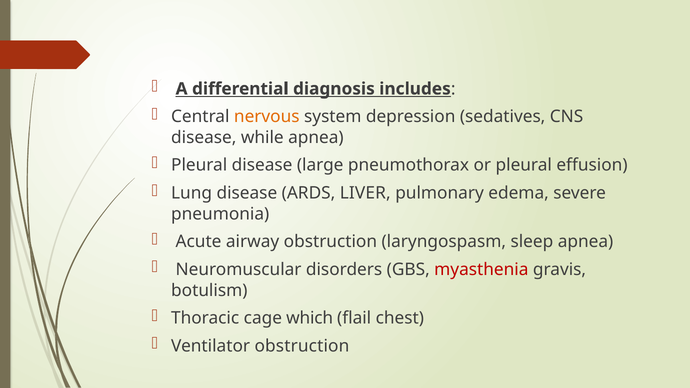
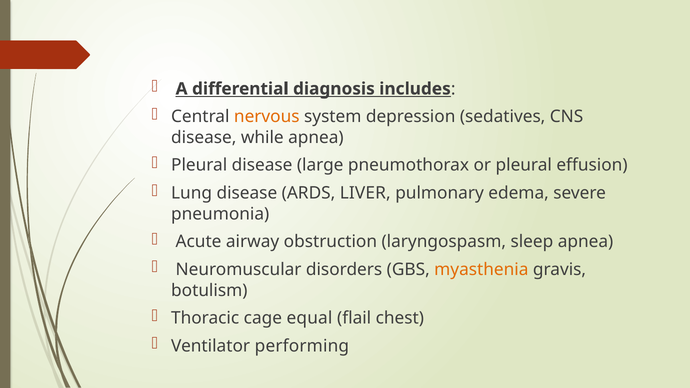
myasthenia colour: red -> orange
which: which -> equal
Ventilator obstruction: obstruction -> performing
